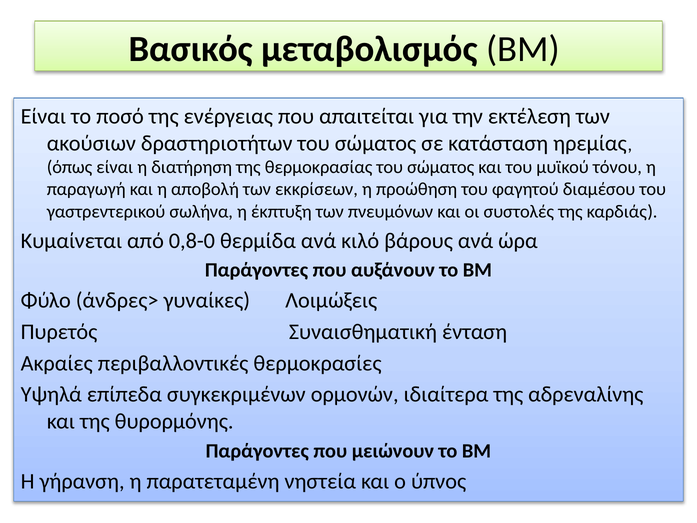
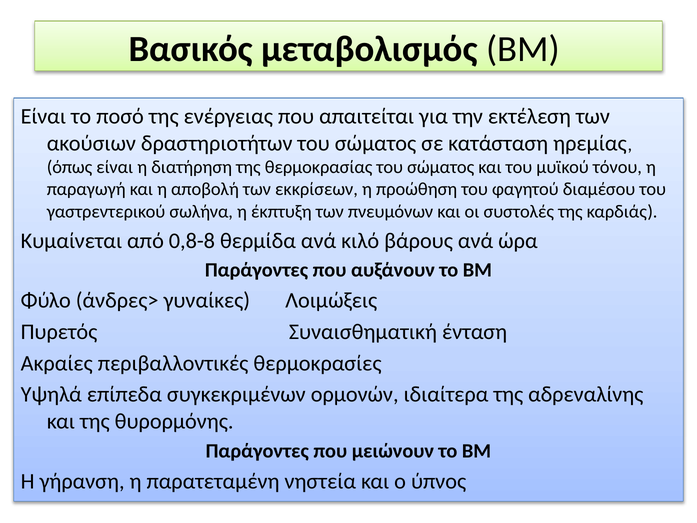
0,8-0: 0,8-0 -> 0,8-8
